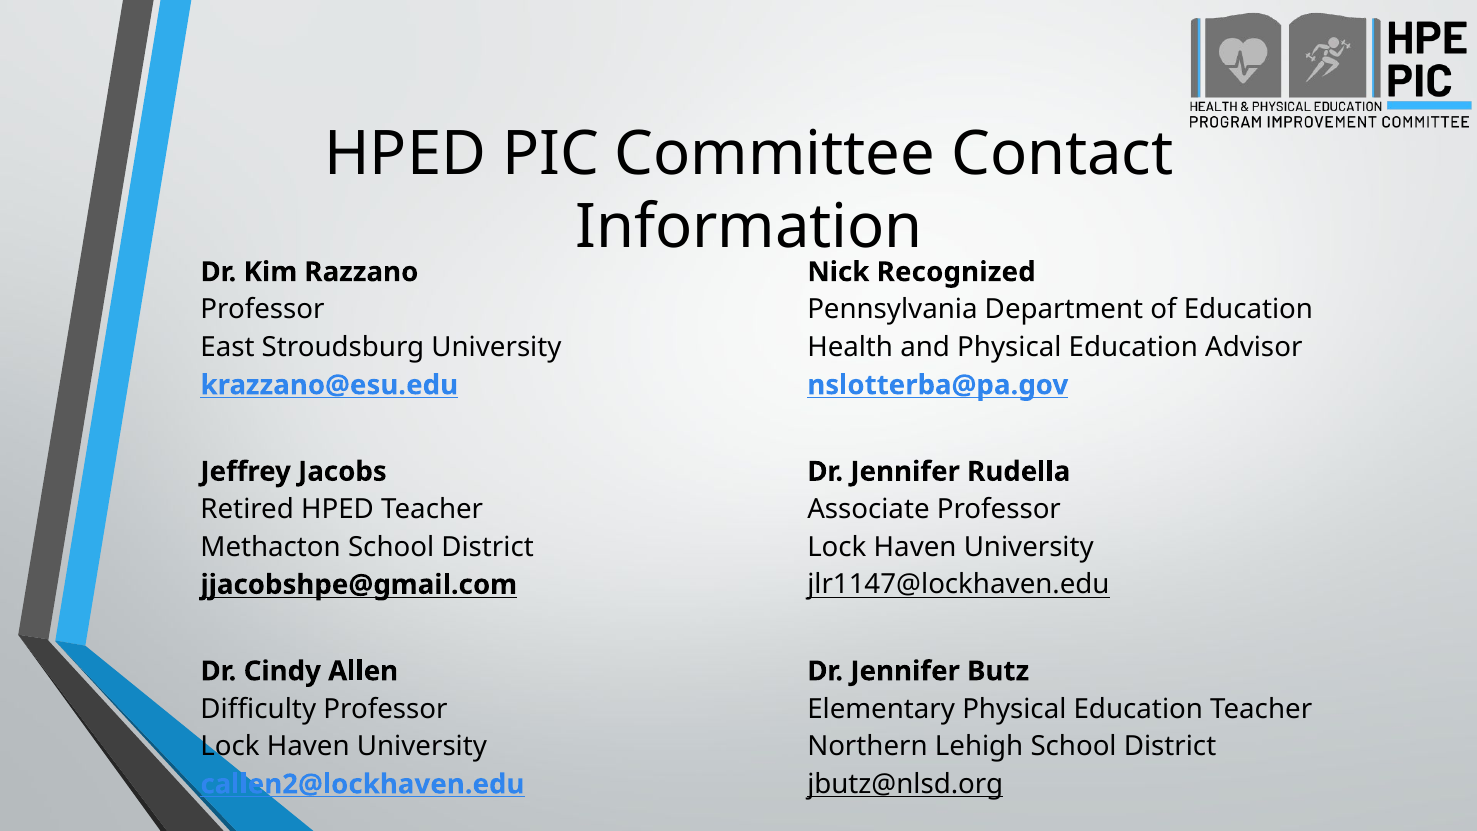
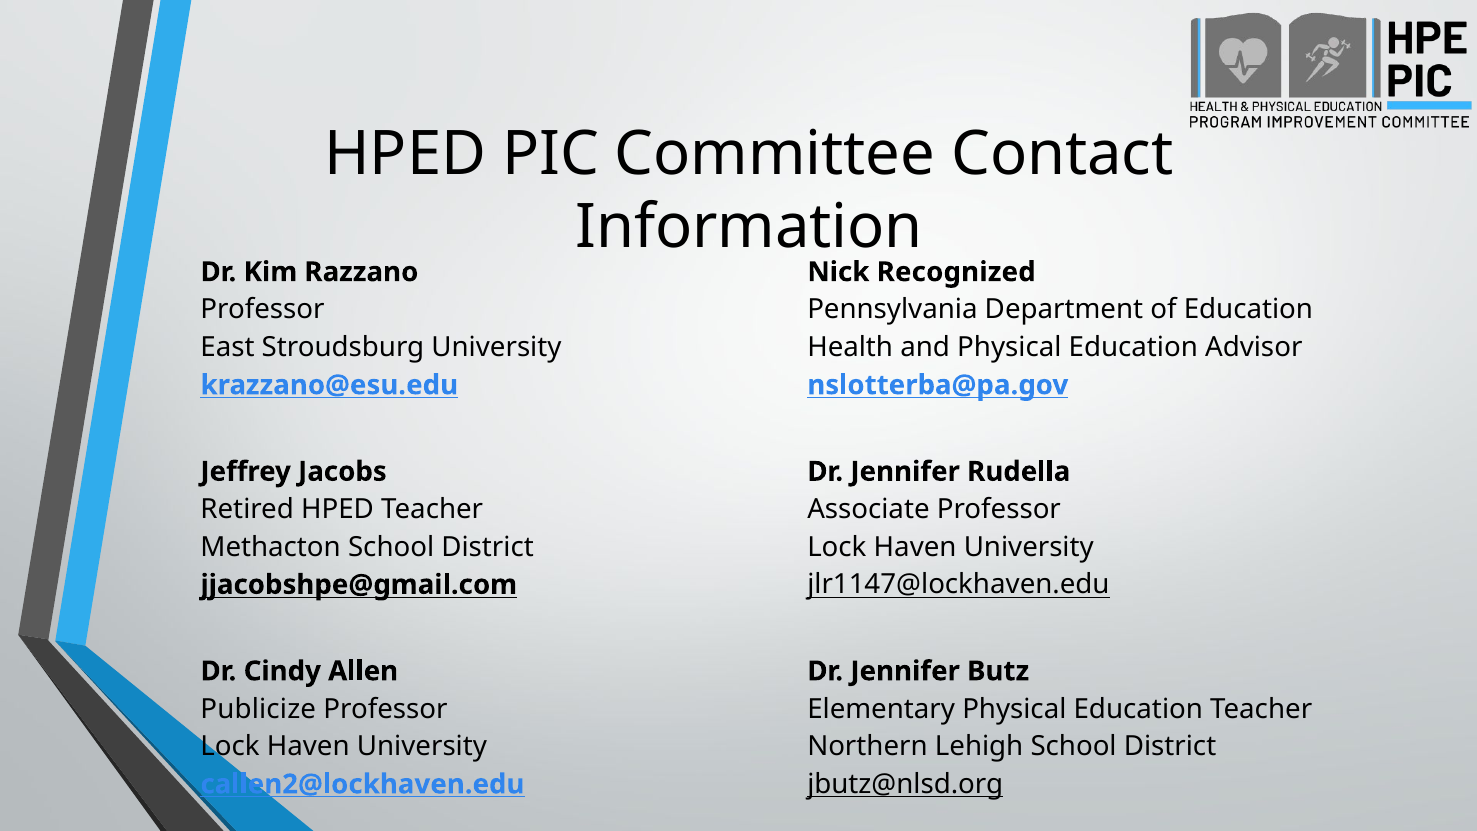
Difficulty: Difficulty -> Publicize
